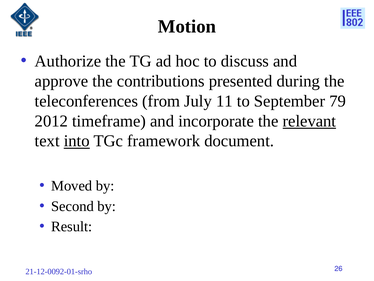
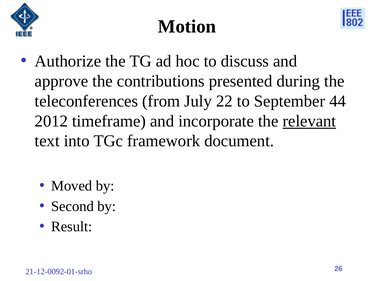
11: 11 -> 22
79: 79 -> 44
into underline: present -> none
